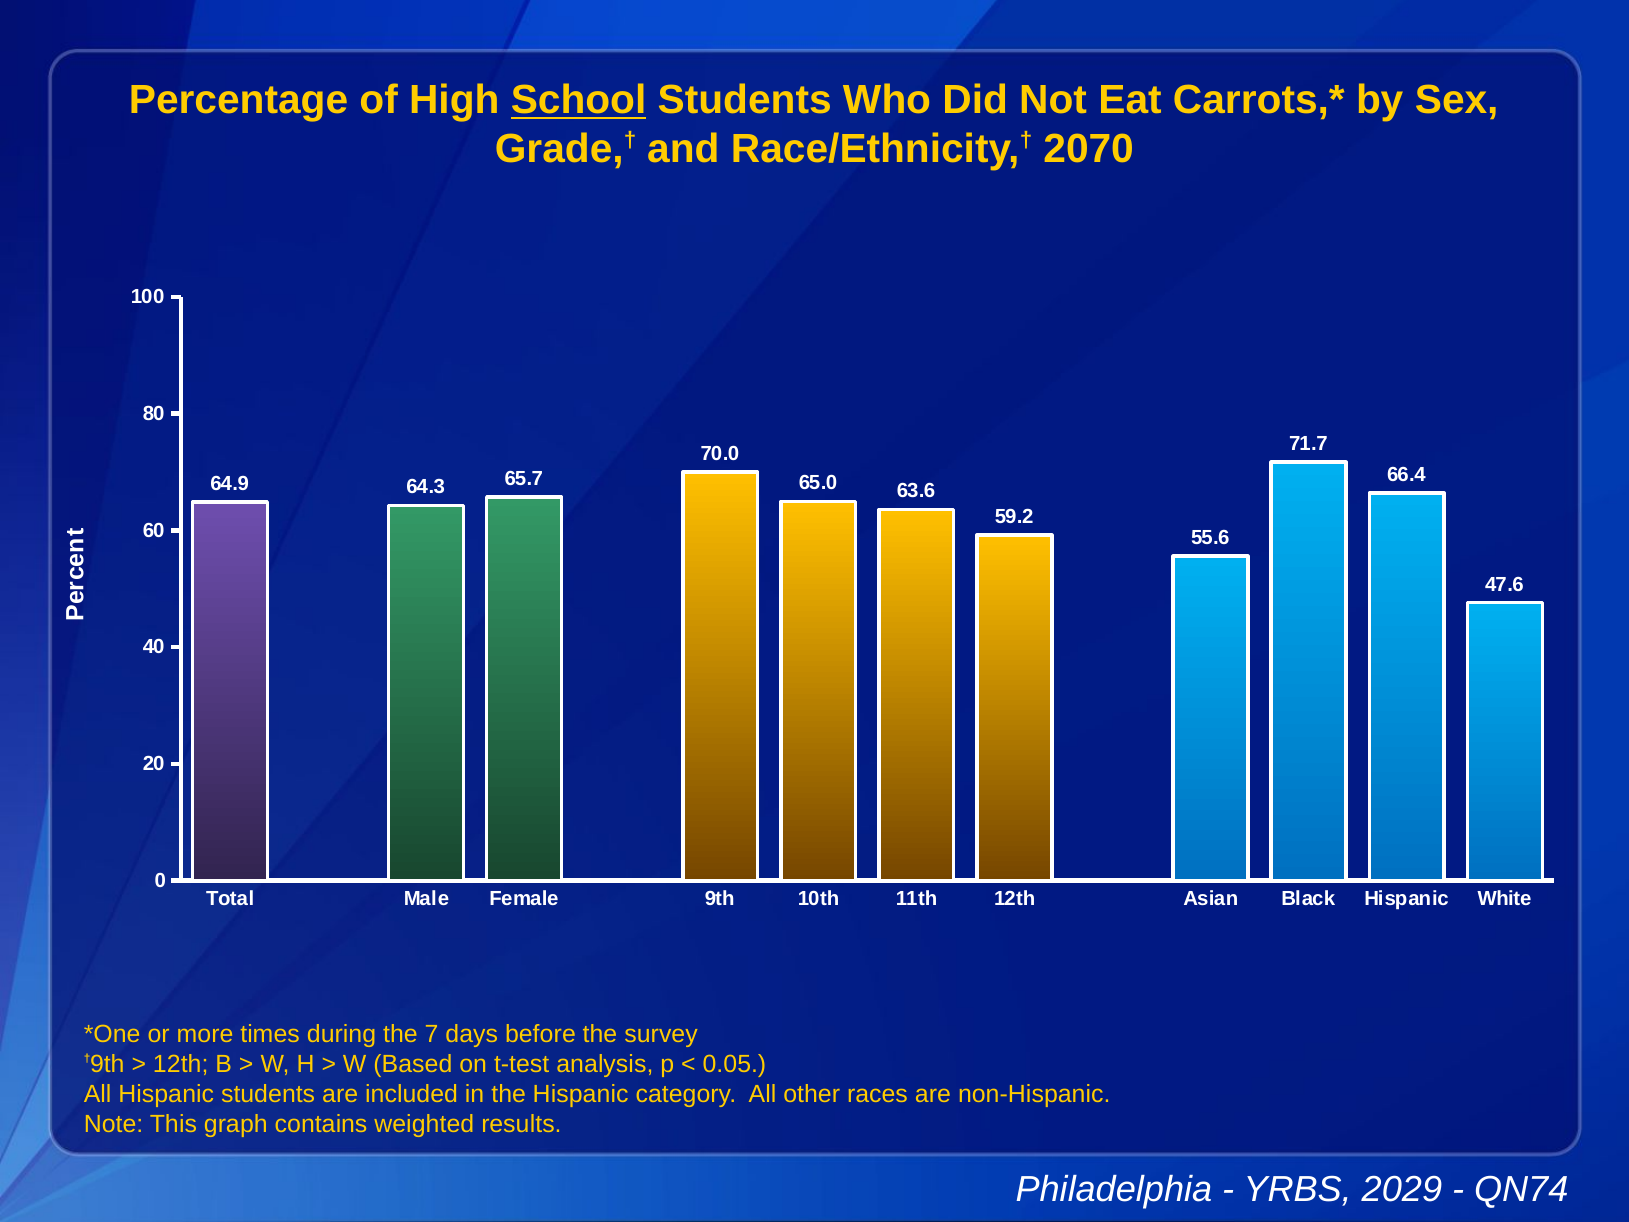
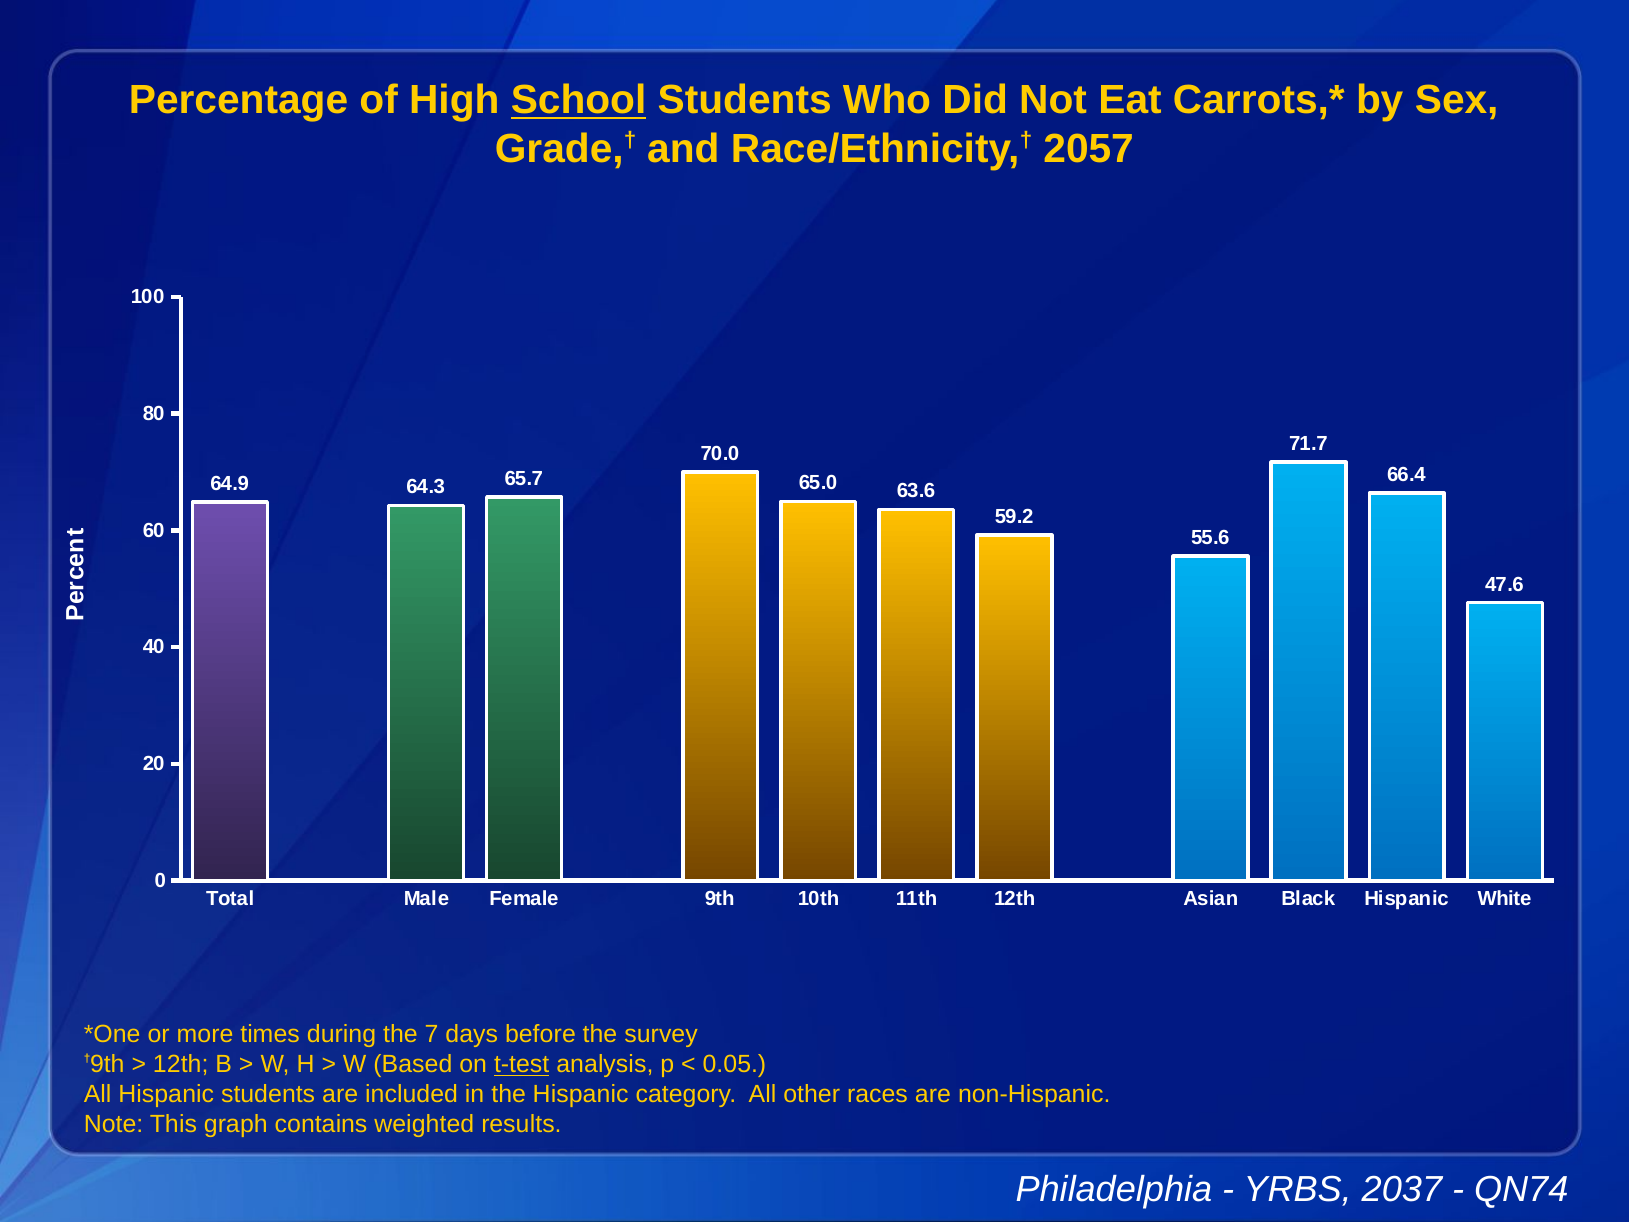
2070: 2070 -> 2057
t-test underline: none -> present
2029: 2029 -> 2037
